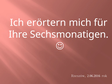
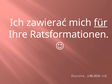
erörtern: erörtern -> zawierać
für underline: none -> present
Sechsmonatigen: Sechsmonatigen -> Ratsformationen
